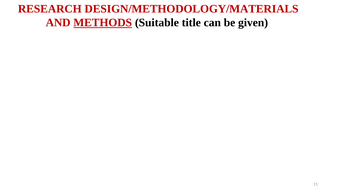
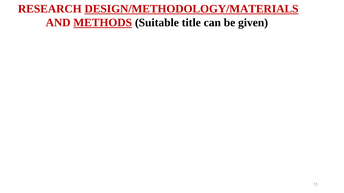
DESIGN/METHODOLOGY/MATERIALS underline: none -> present
